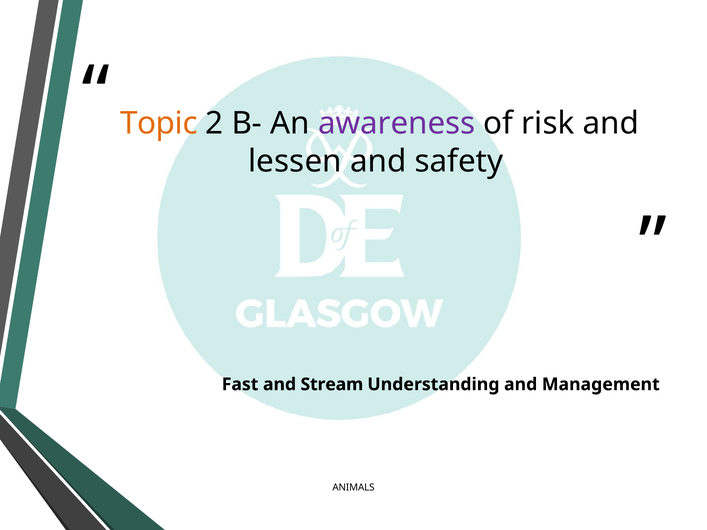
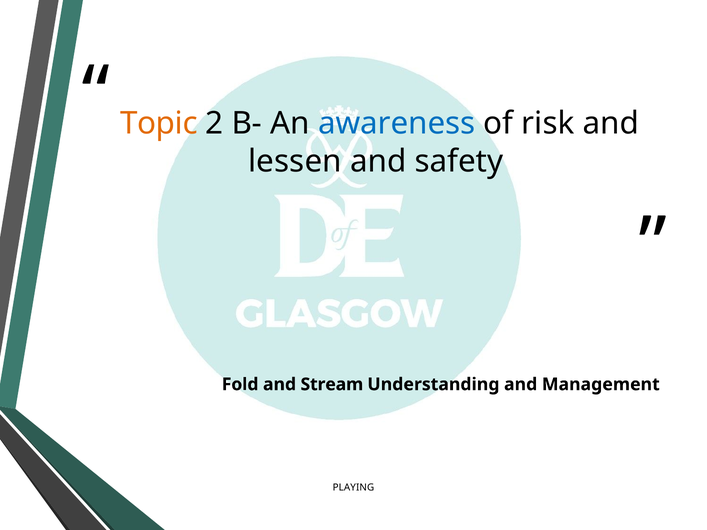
awareness colour: purple -> blue
Fast: Fast -> Fold
ANIMALS: ANIMALS -> PLAYING
